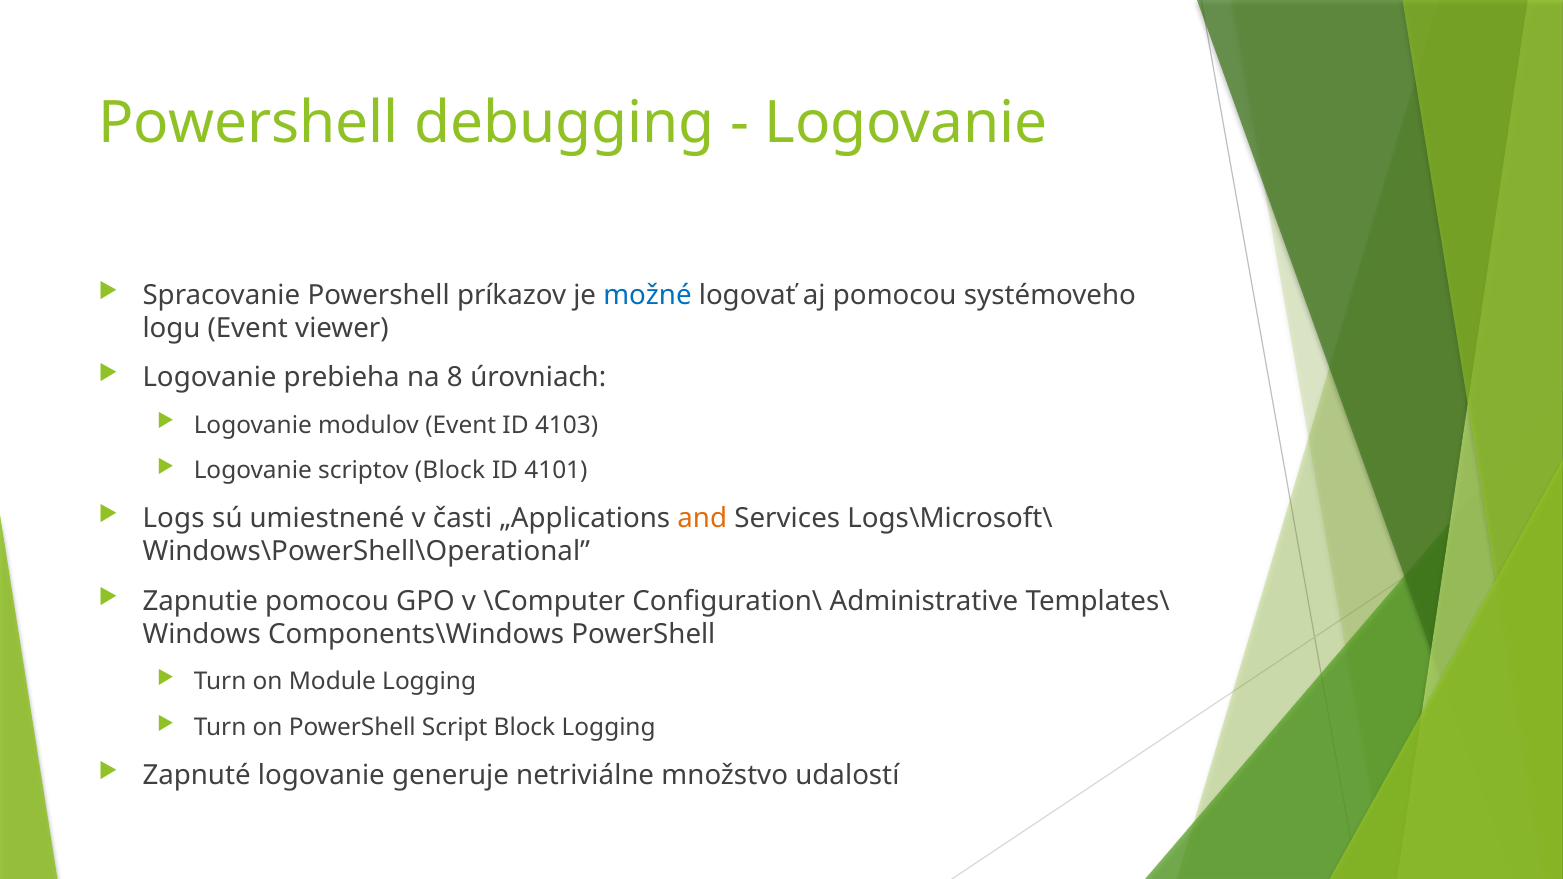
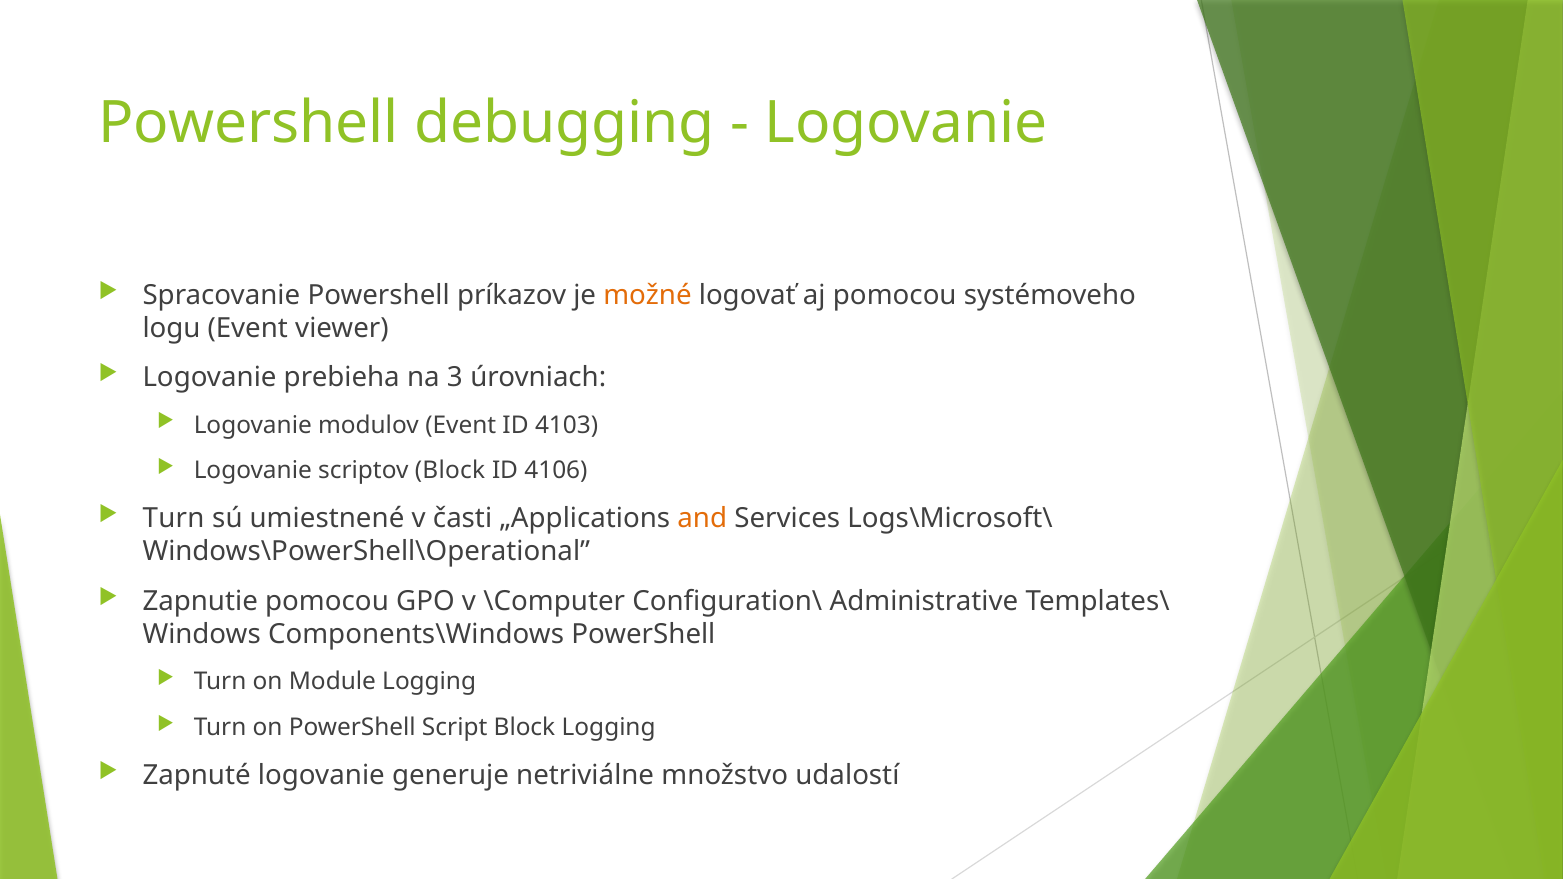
možné colour: blue -> orange
8: 8 -> 3
4101: 4101 -> 4106
Logs at (174, 518): Logs -> Turn
